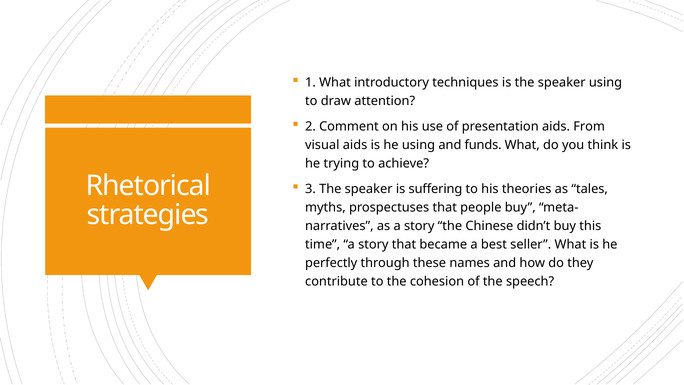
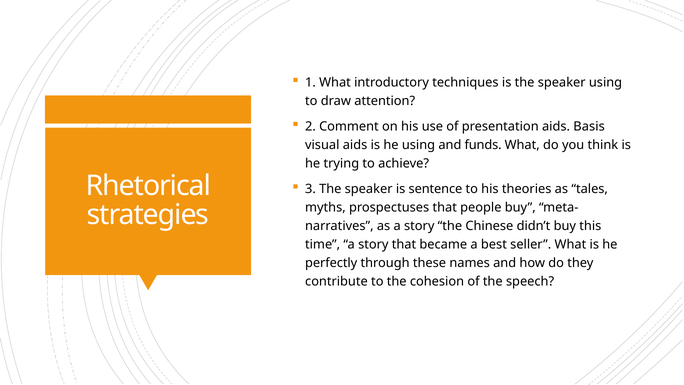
From: From -> Basis
suffering: suffering -> sentence
